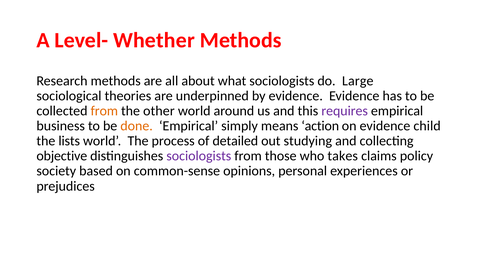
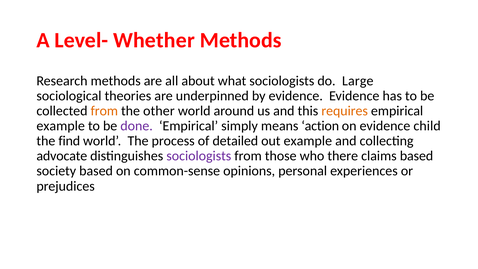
requires colour: purple -> orange
business at (61, 126): business -> example
done colour: orange -> purple
lists: lists -> find
out studying: studying -> example
objective: objective -> advocate
takes: takes -> there
claims policy: policy -> based
